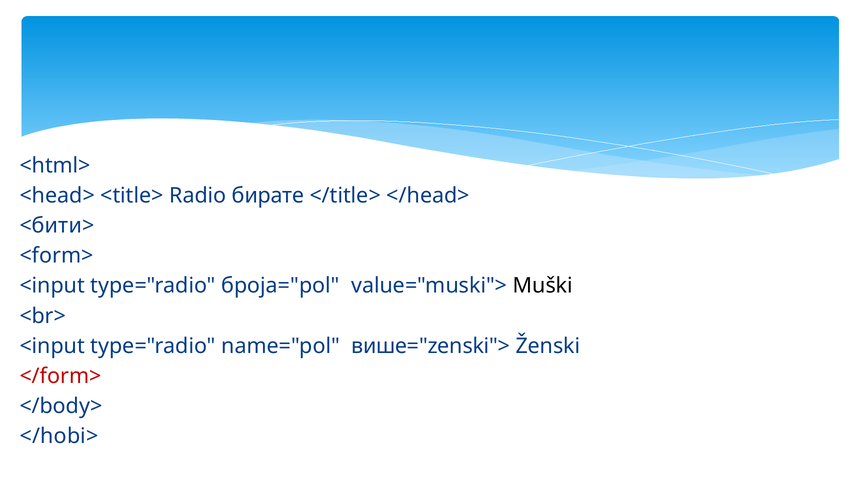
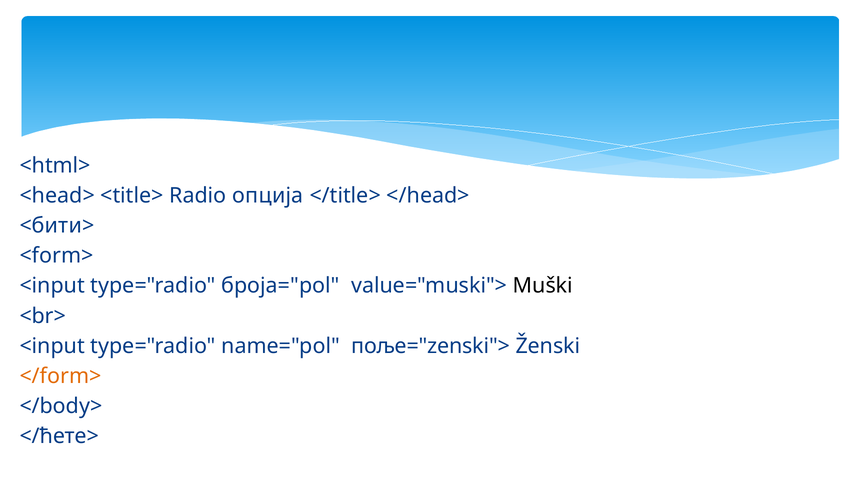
бирате: бирате -> опција
више="zenski">: више="zenski"> -> поље="zenski">
</form> colour: red -> orange
</hobi>: </hobi> -> </ћете>
